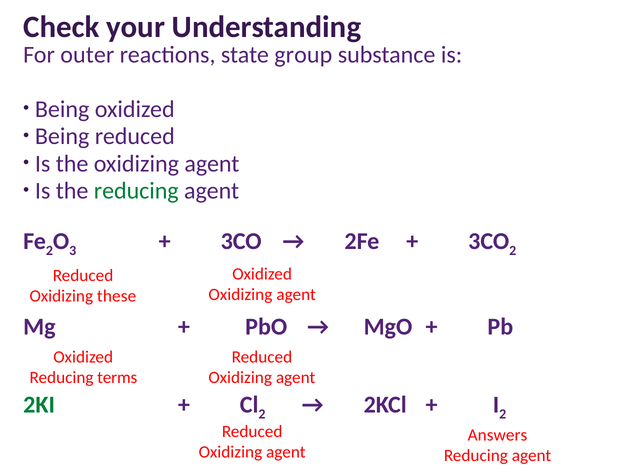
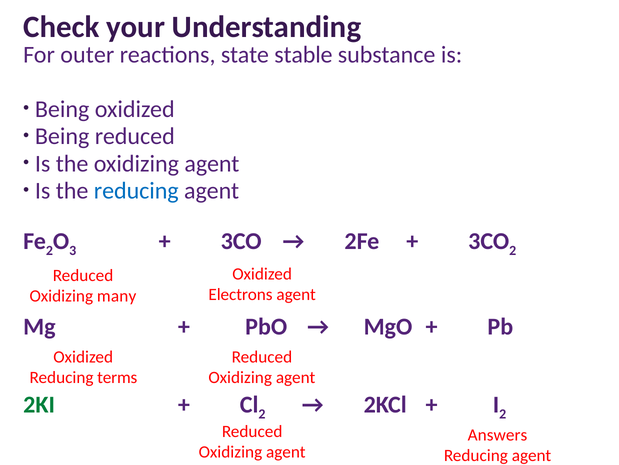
group: group -> stable
reducing at (136, 191) colour: green -> blue
Oxidizing at (240, 294): Oxidizing -> Electrons
these: these -> many
